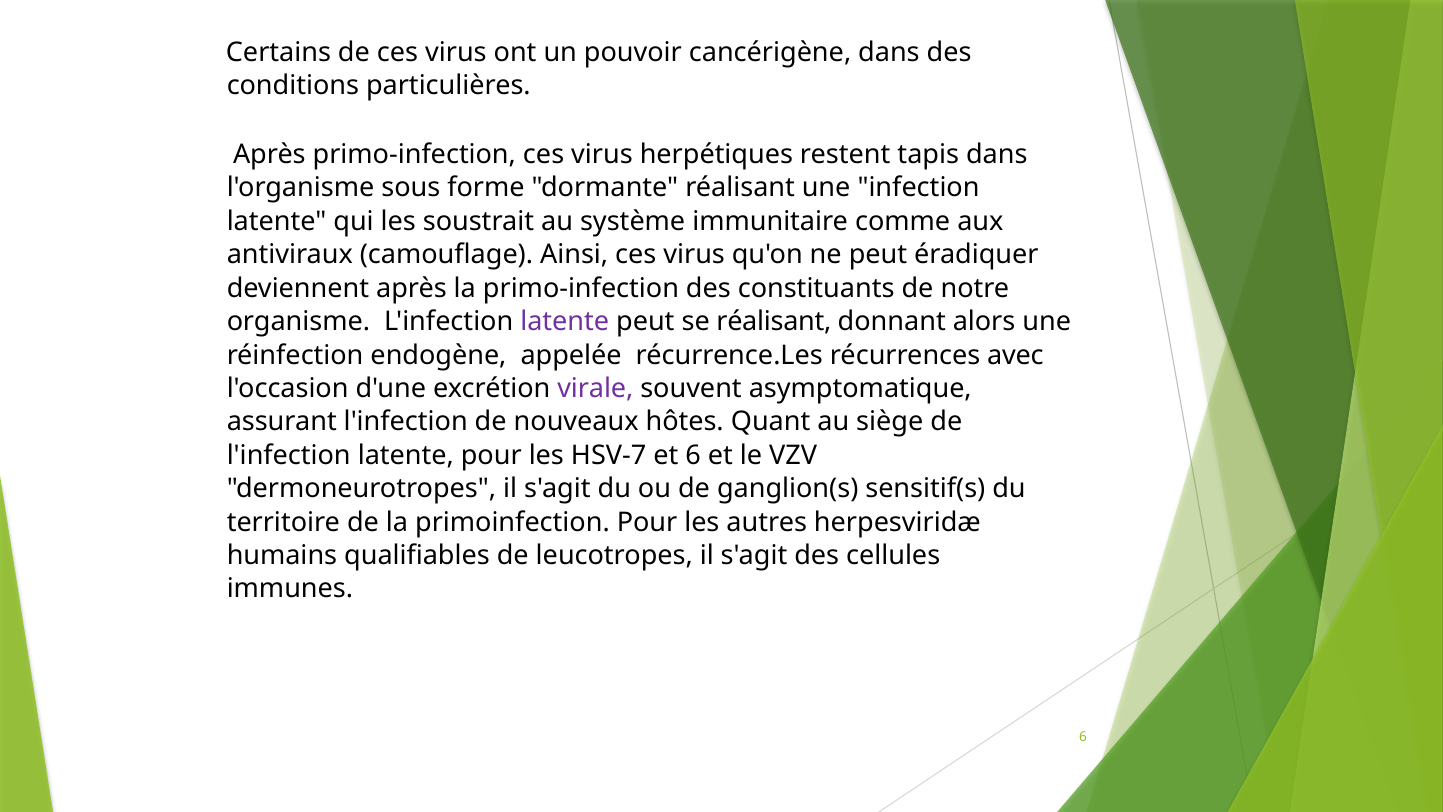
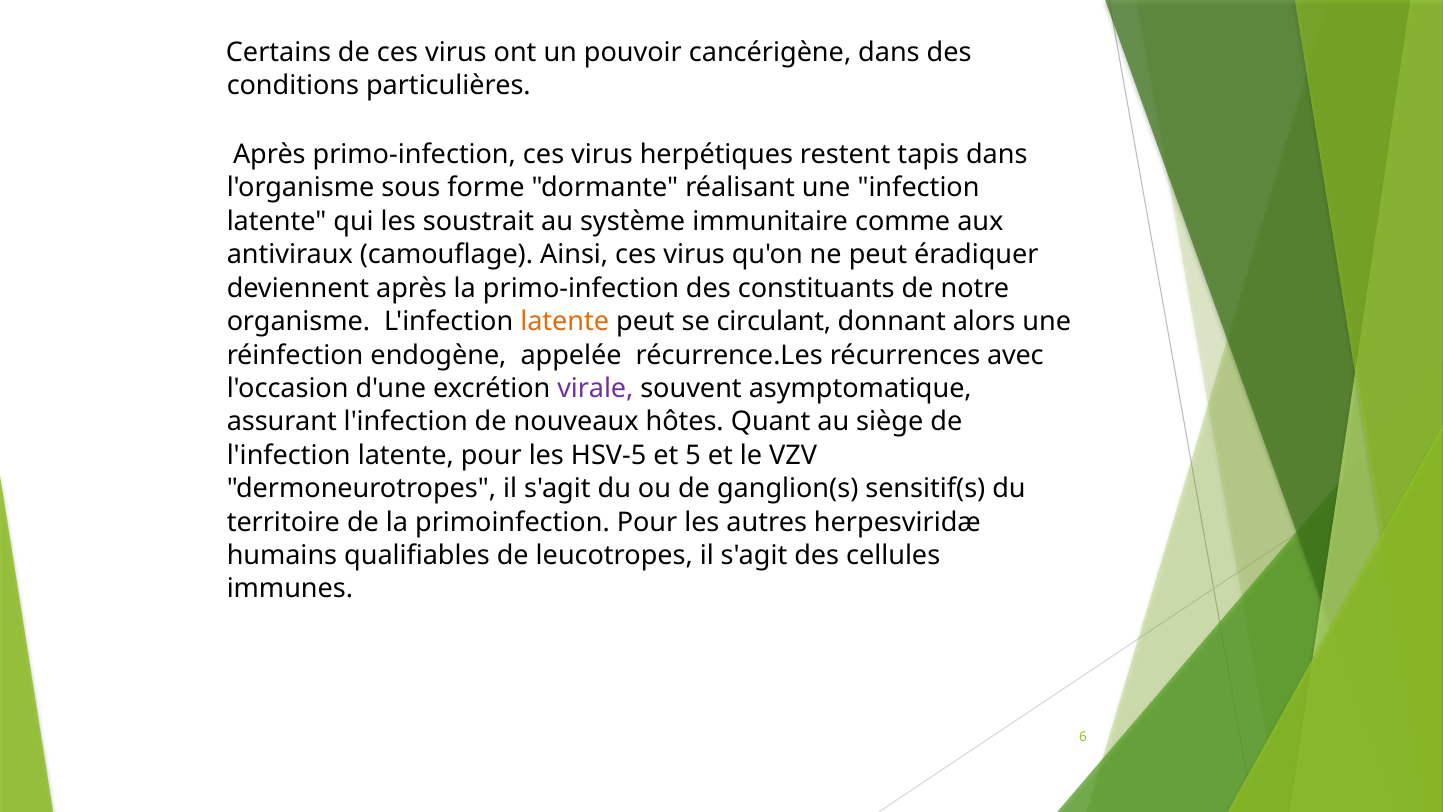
latente at (565, 322) colour: purple -> orange
se réalisant: réalisant -> circulant
HSV-7: HSV-7 -> HSV-5
et 6: 6 -> 5
